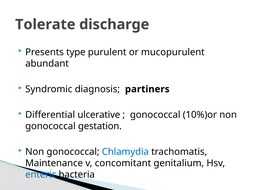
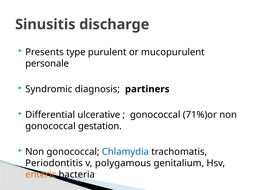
Tolerate: Tolerate -> Sinusitis
abundant: abundant -> personale
10%)or: 10%)or -> 71%)or
Maintenance: Maintenance -> Periodontitis
concomitant: concomitant -> polygamous
enteric colour: blue -> orange
